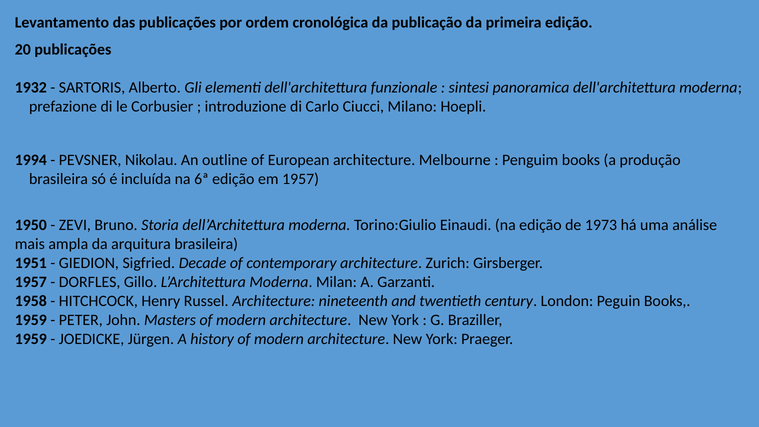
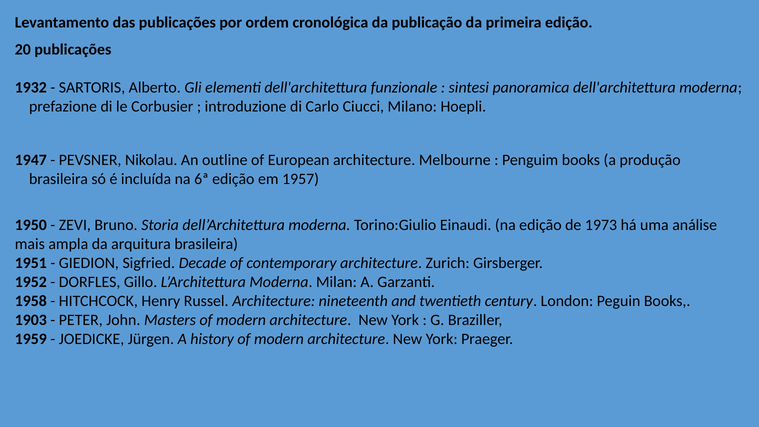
1994: 1994 -> 1947
1957 at (31, 282): 1957 -> 1952
1959 at (31, 320): 1959 -> 1903
